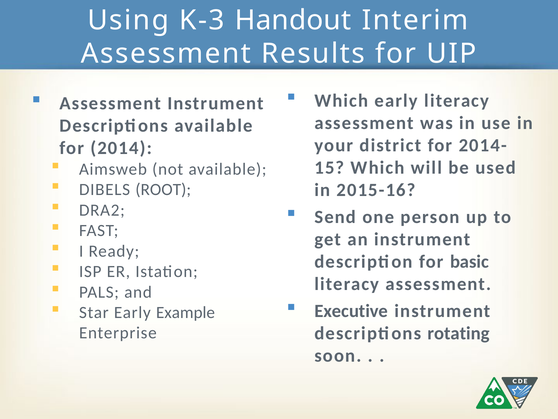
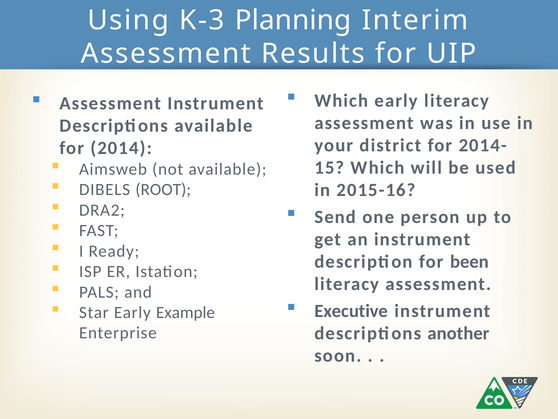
Handout: Handout -> Planning
basic: basic -> been
rotating: rotating -> another
